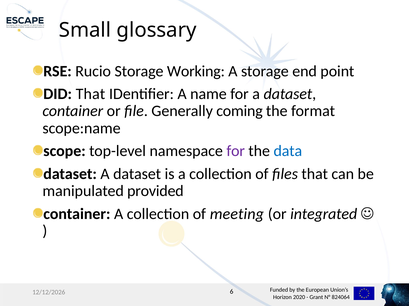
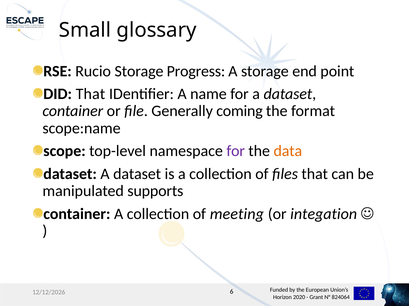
Working: Working -> Progress
data colour: blue -> orange
provided: provided -> supports
integrated: integrated -> integation
